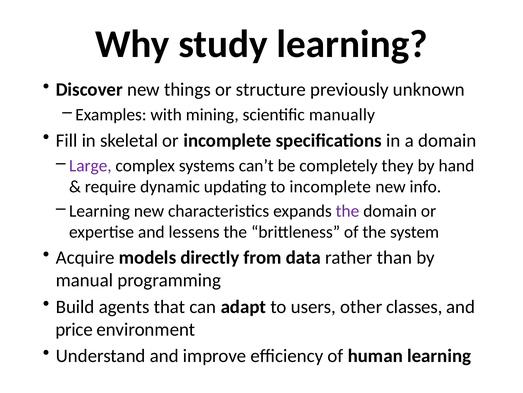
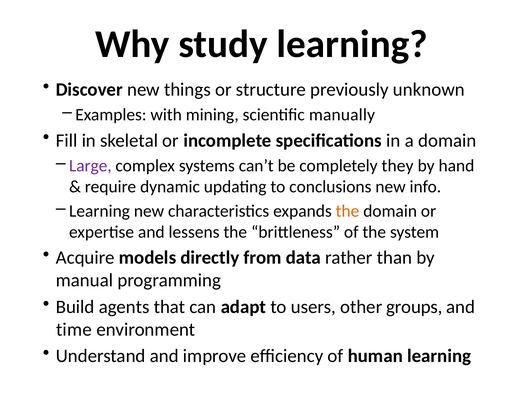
to incomplete: incomplete -> conclusions
the at (347, 211) colour: purple -> orange
classes: classes -> groups
price: price -> time
